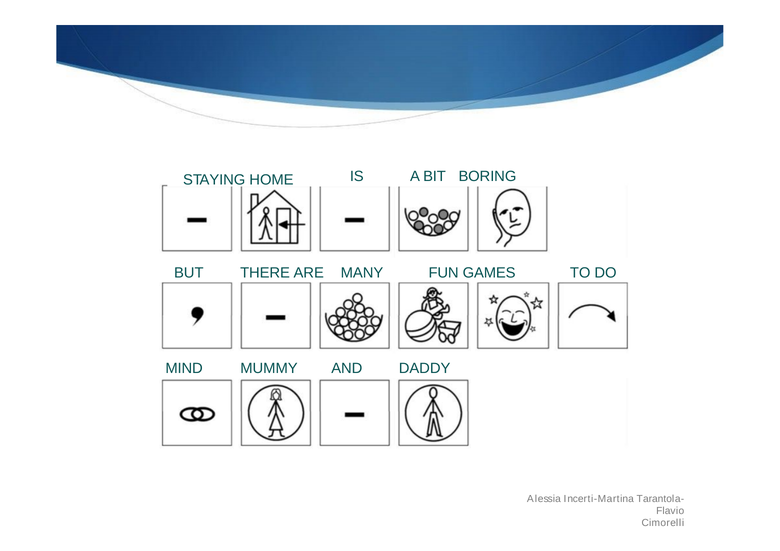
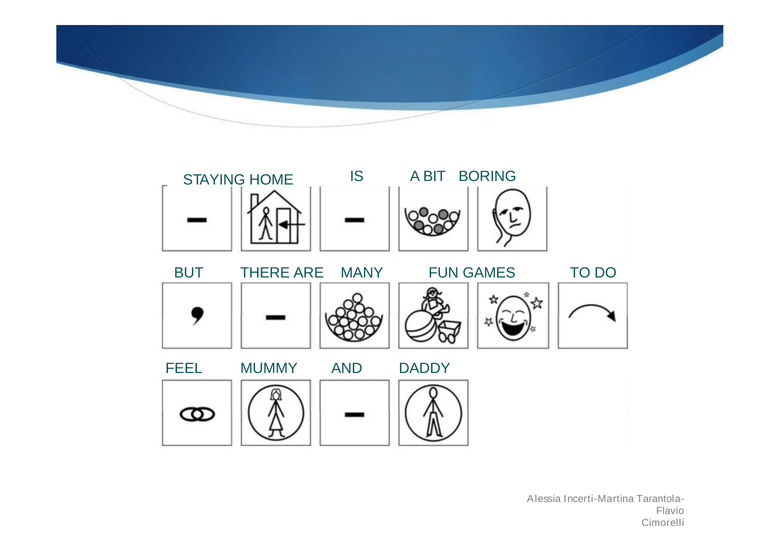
MIND: MIND -> FEEL
